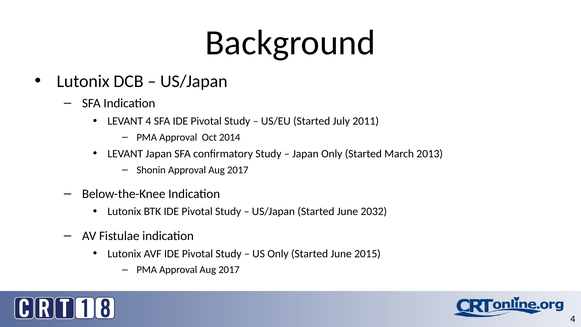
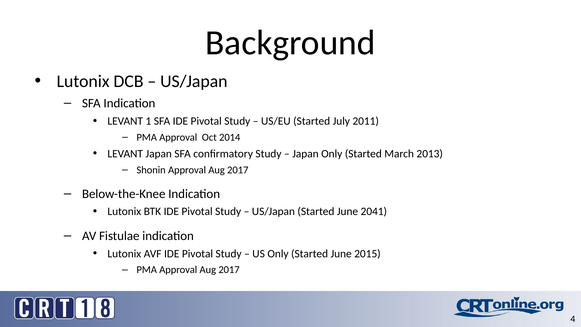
LEVANT 4: 4 -> 1
2032: 2032 -> 2041
